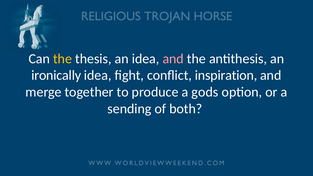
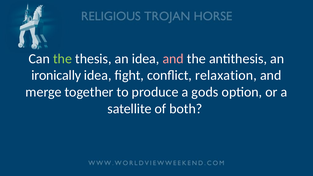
the at (62, 59) colour: yellow -> light green
inspiration: inspiration -> relaxation
sending: sending -> satellite
